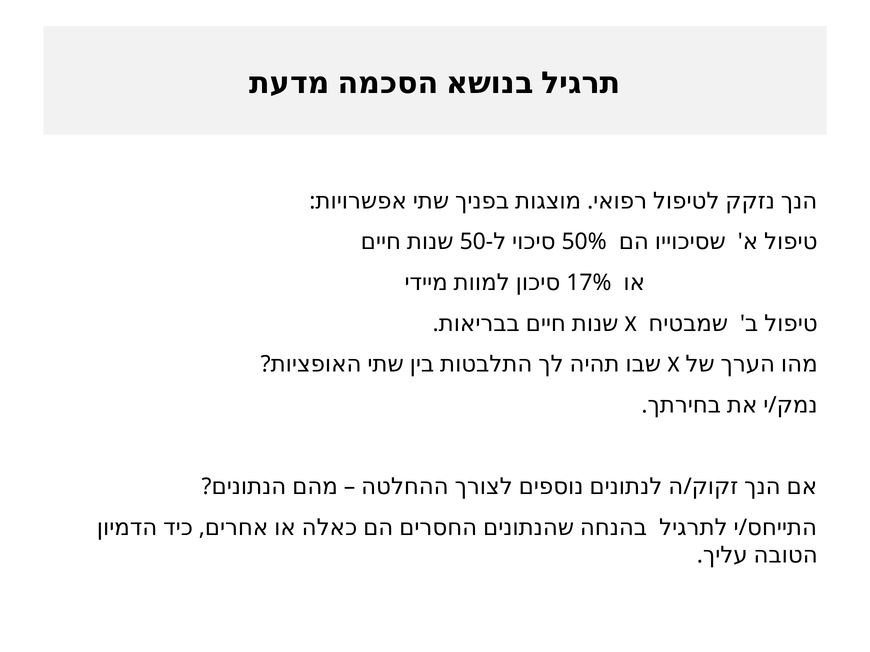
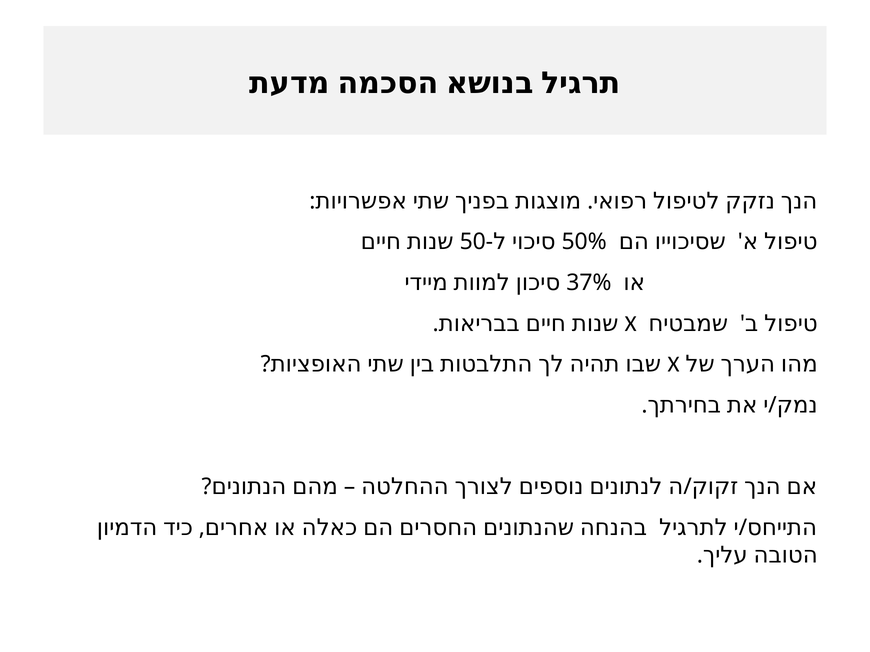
17%: 17% -> 37%
